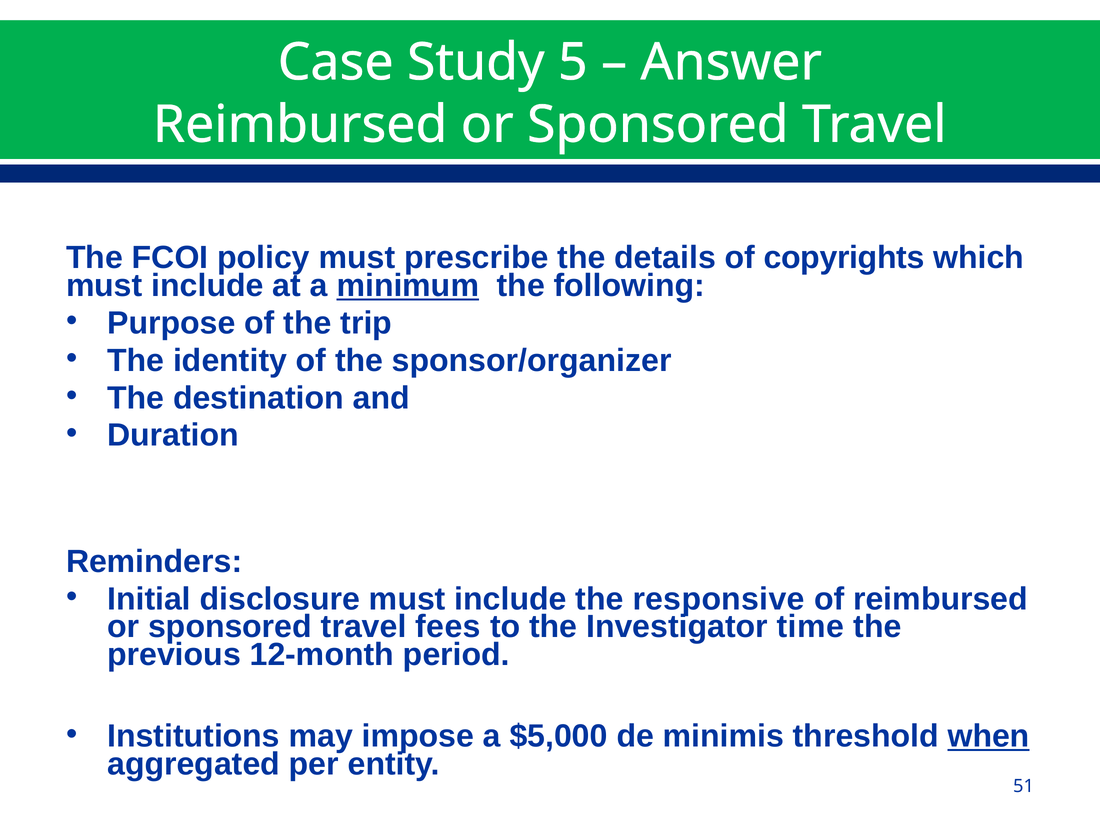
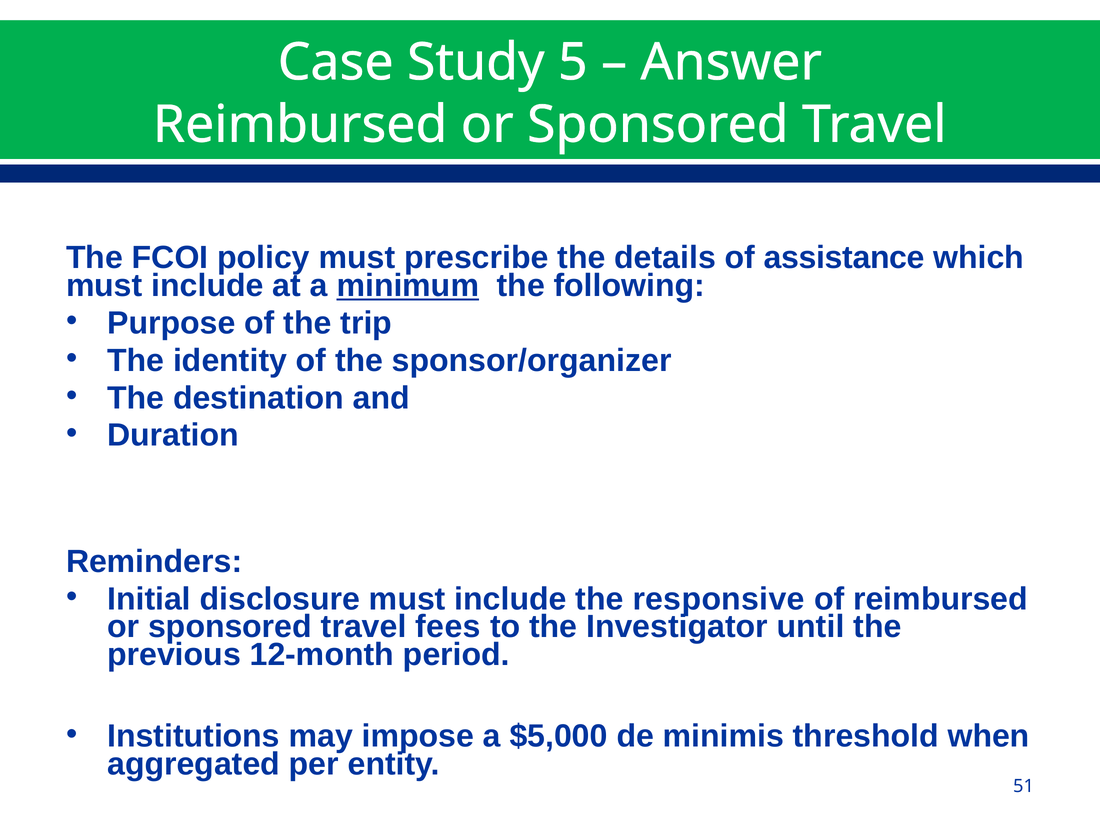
copyrights: copyrights -> assistance
time: time -> until
when underline: present -> none
